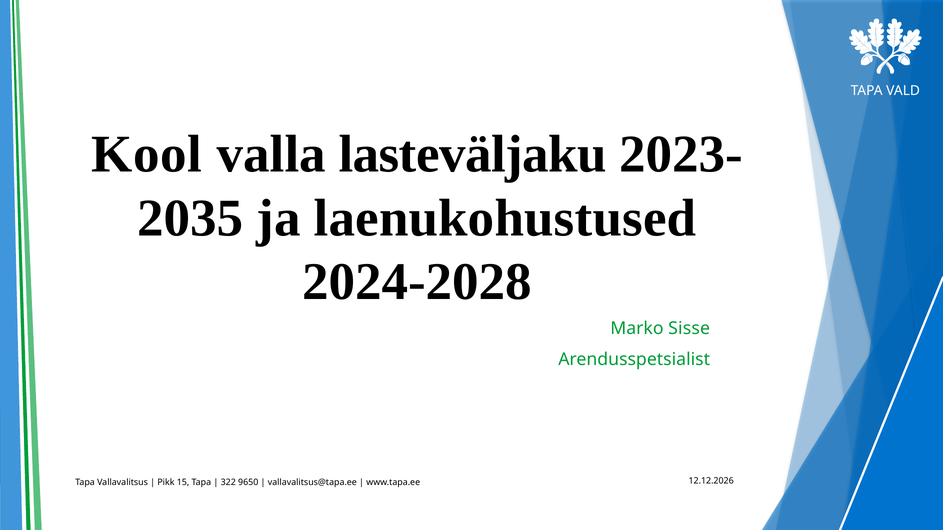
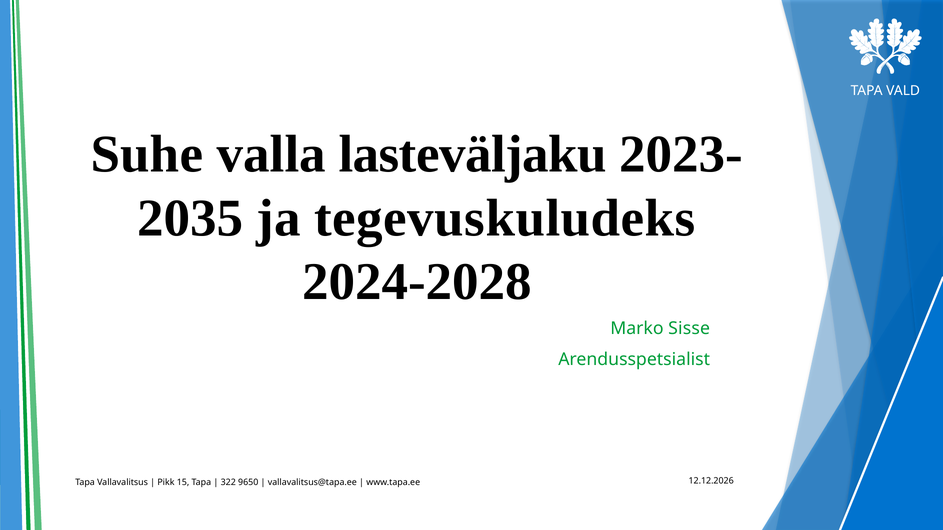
Kool: Kool -> Suhe
laenukohustused: laenukohustused -> tegevuskuludeks
